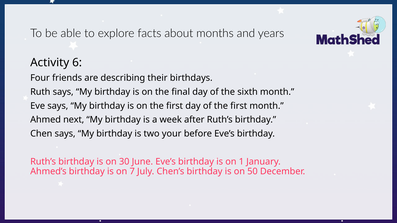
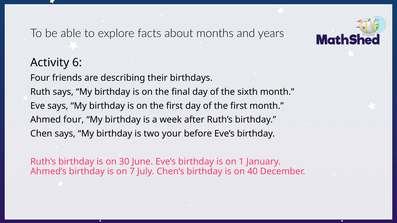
Ahmed next: next -> four
50: 50 -> 40
